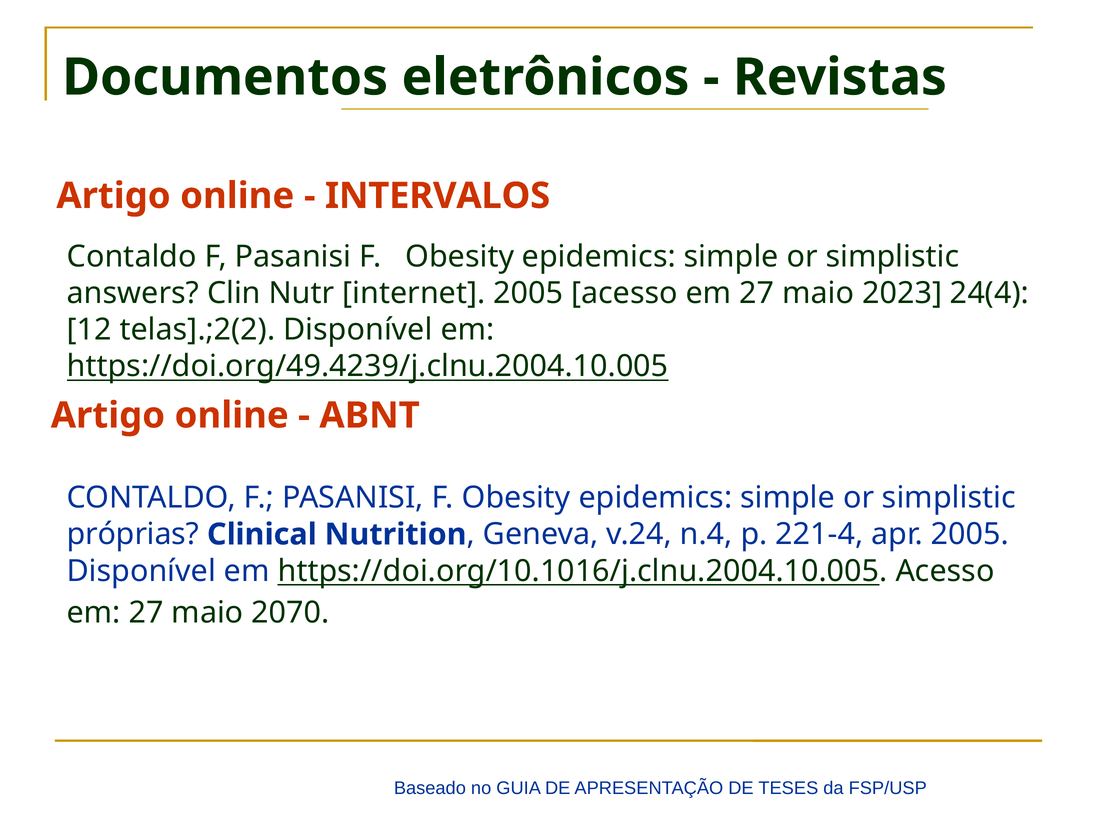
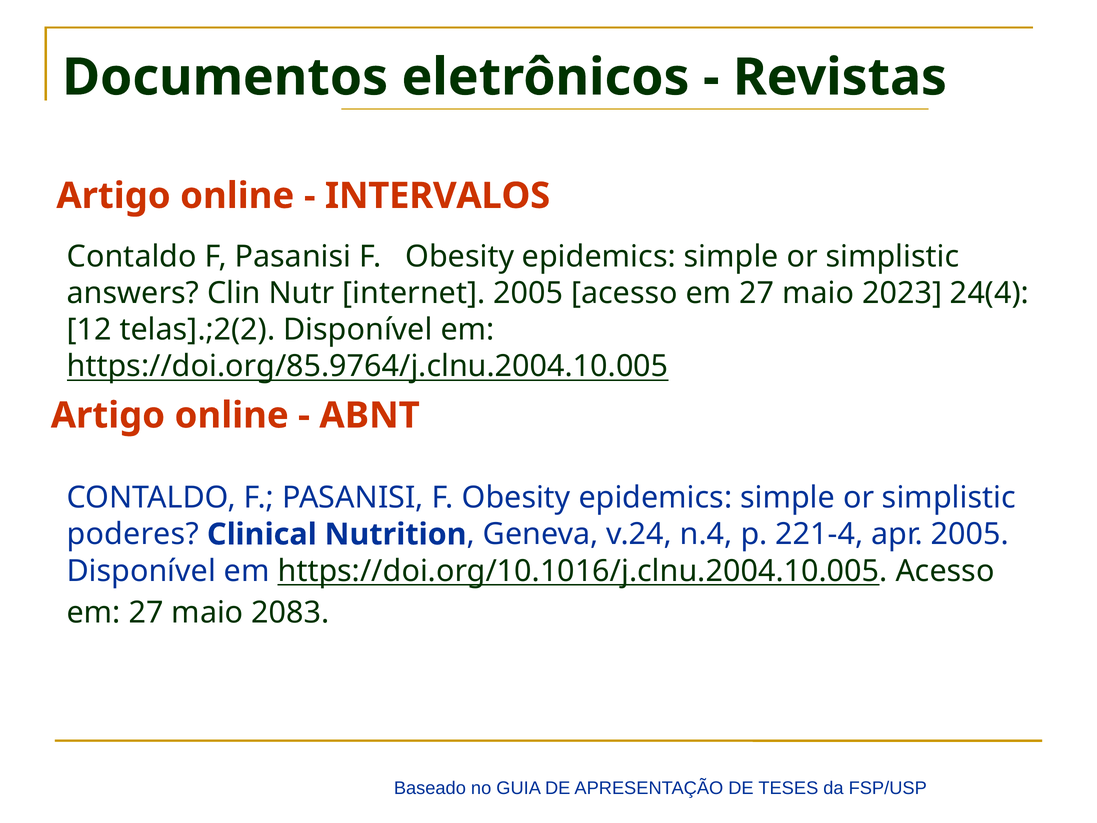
https://doi.org/49.4239/j.clnu.2004.10.005: https://doi.org/49.4239/j.clnu.2004.10.005 -> https://doi.org/85.9764/j.clnu.2004.10.005
próprias: próprias -> poderes
2070: 2070 -> 2083
